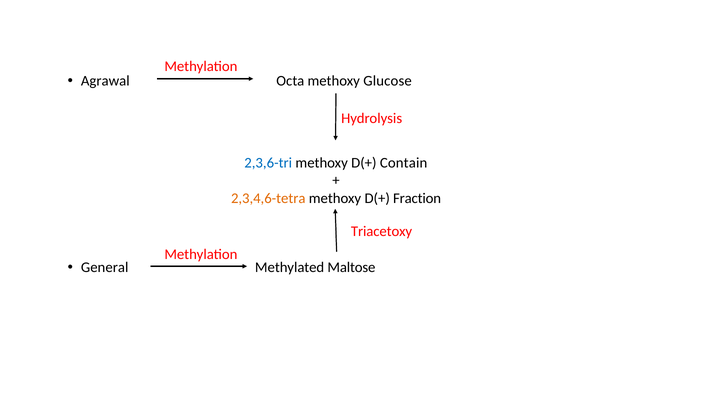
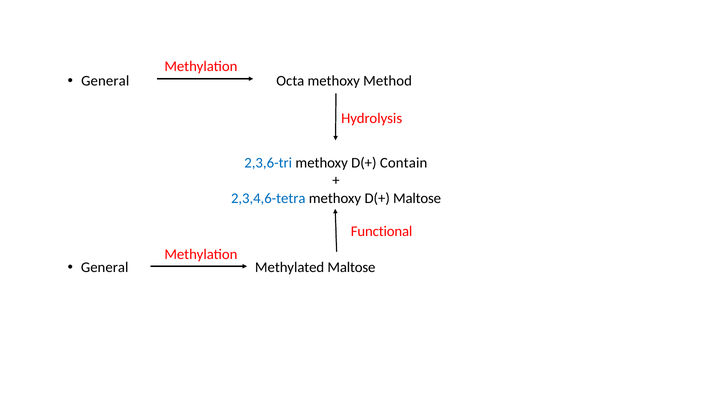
Agrawal at (105, 81): Agrawal -> General
Glucose: Glucose -> Method
2,3,4,6-tetra colour: orange -> blue
D(+ Fraction: Fraction -> Maltose
Triacetoxy: Triacetoxy -> Functional
